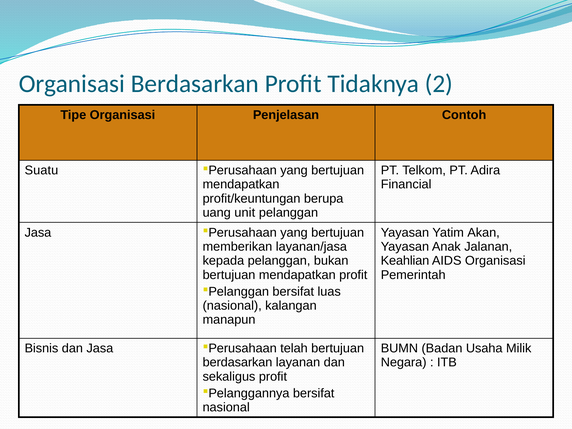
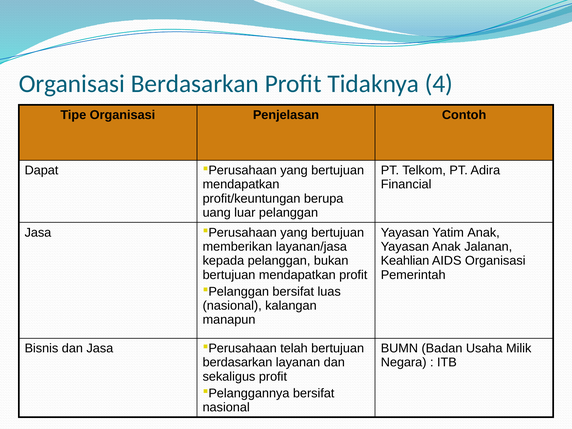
2: 2 -> 4
Suatu: Suatu -> Dapat
unit: unit -> luar
Yatim Akan: Akan -> Anak
